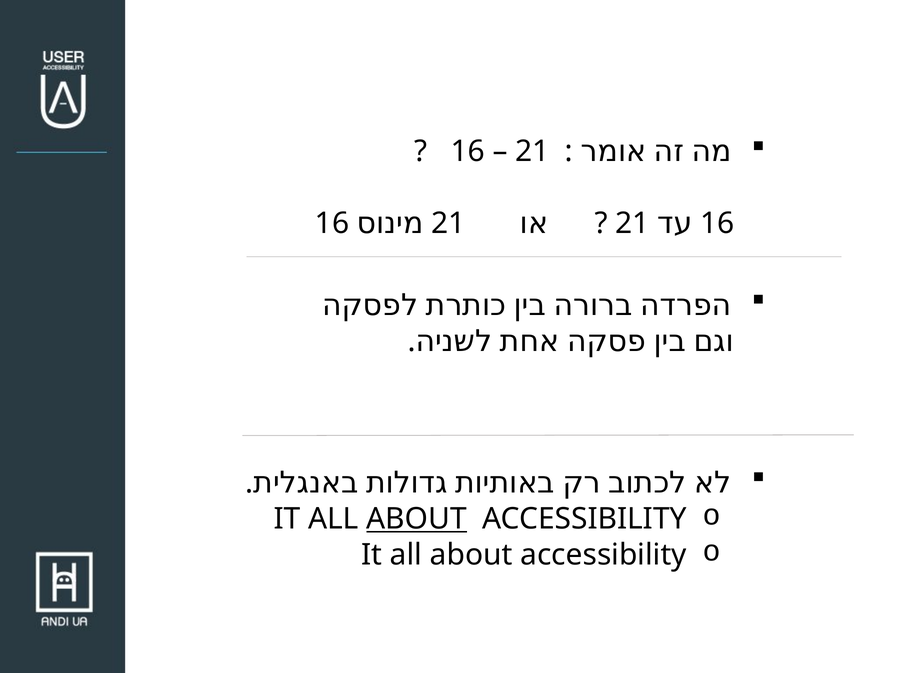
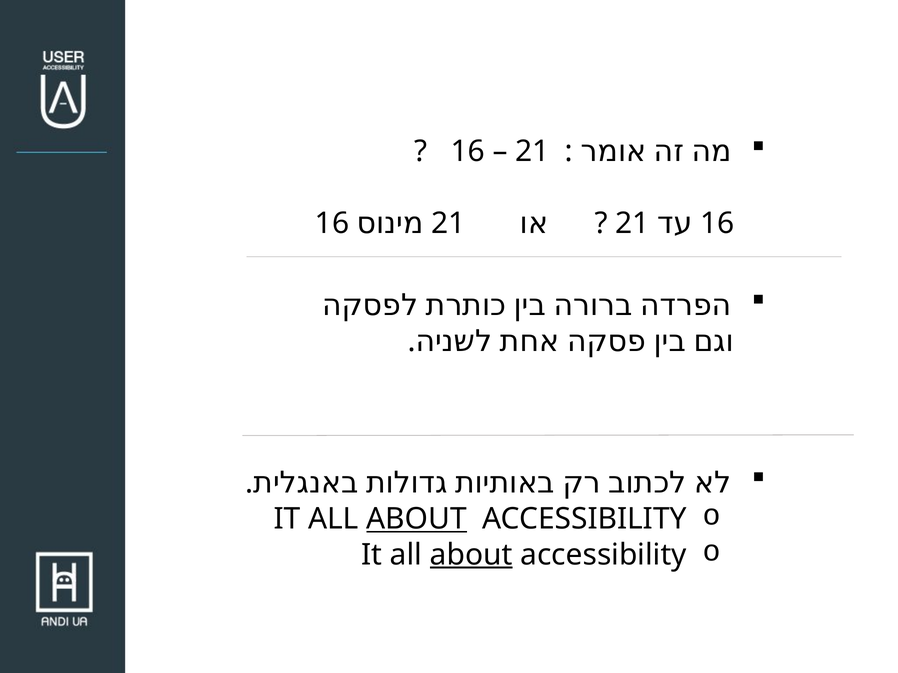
about at (471, 555) underline: none -> present
